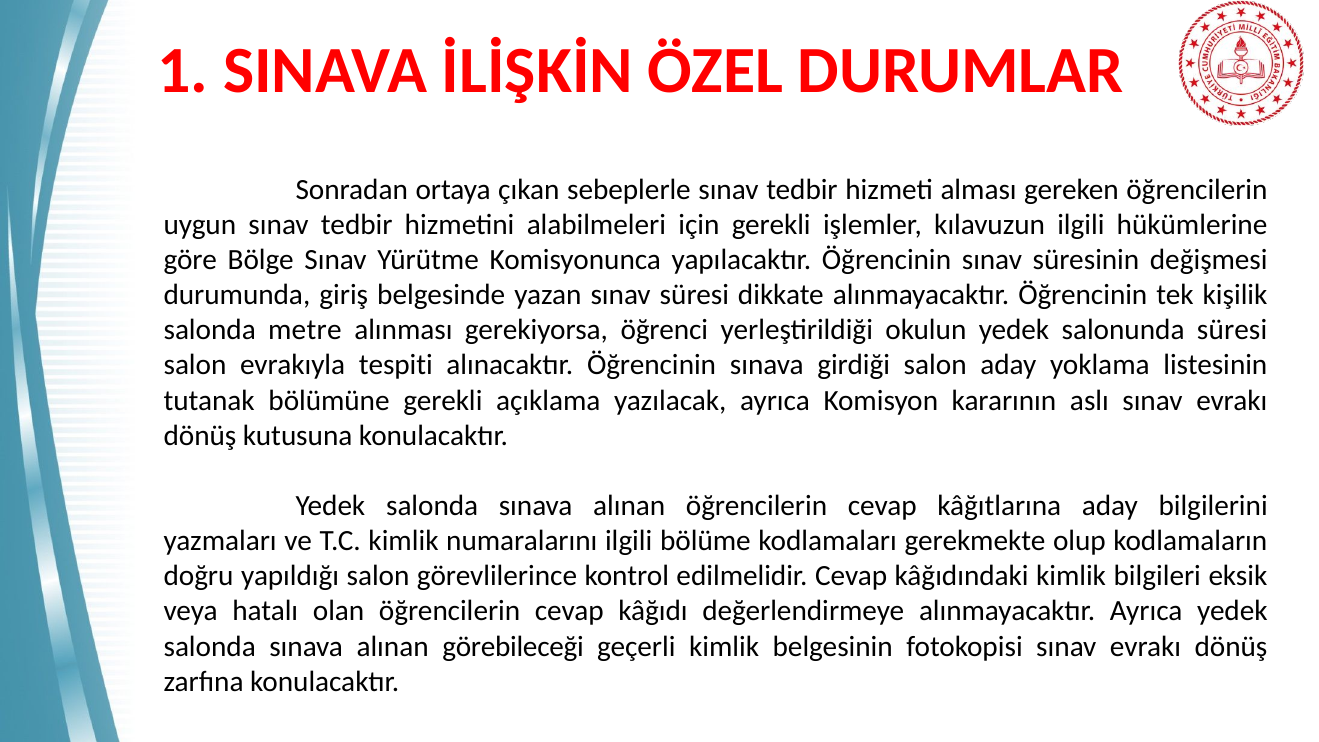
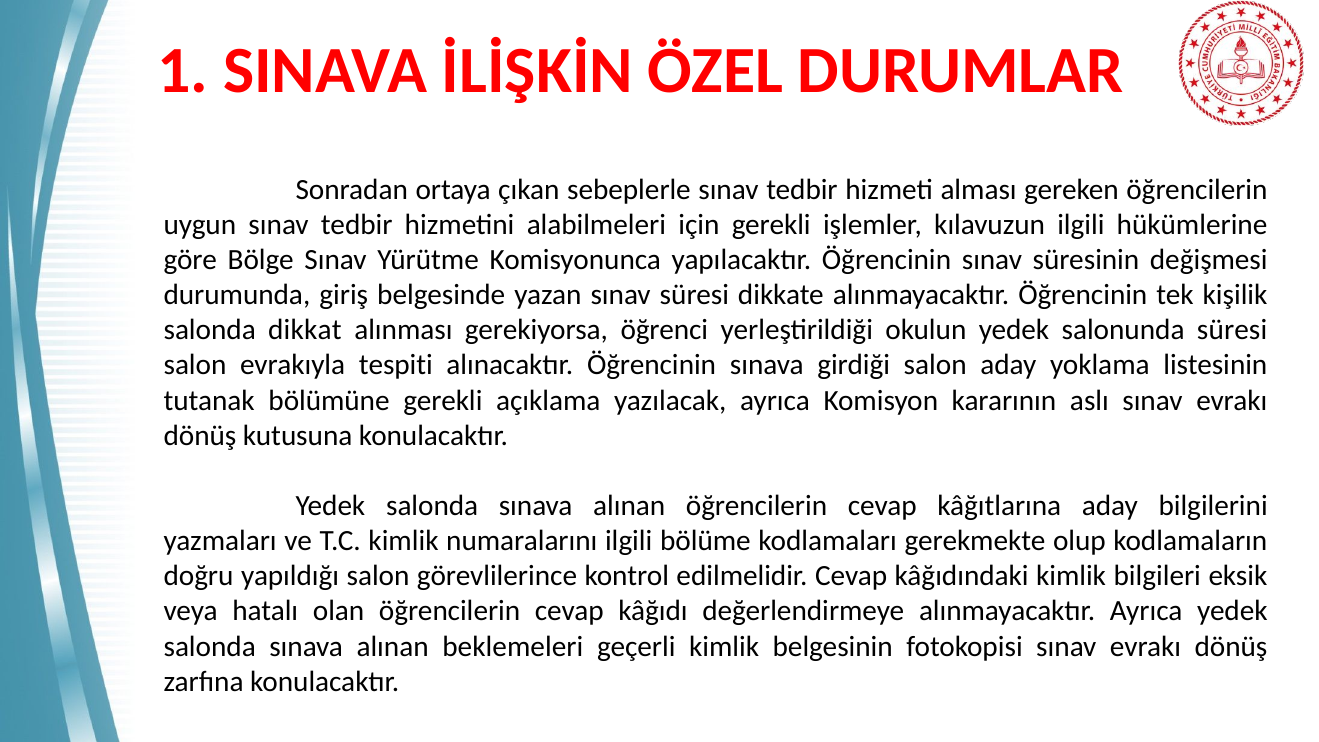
metre: metre -> dikkat
görebileceği: görebileceği -> beklemeleri
